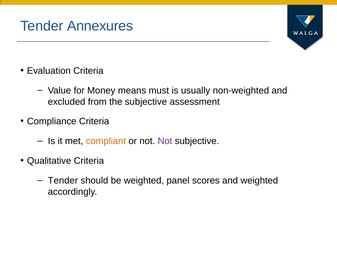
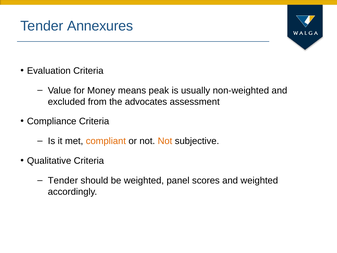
must: must -> peak
the subjective: subjective -> advocates
Not at (165, 141) colour: purple -> orange
